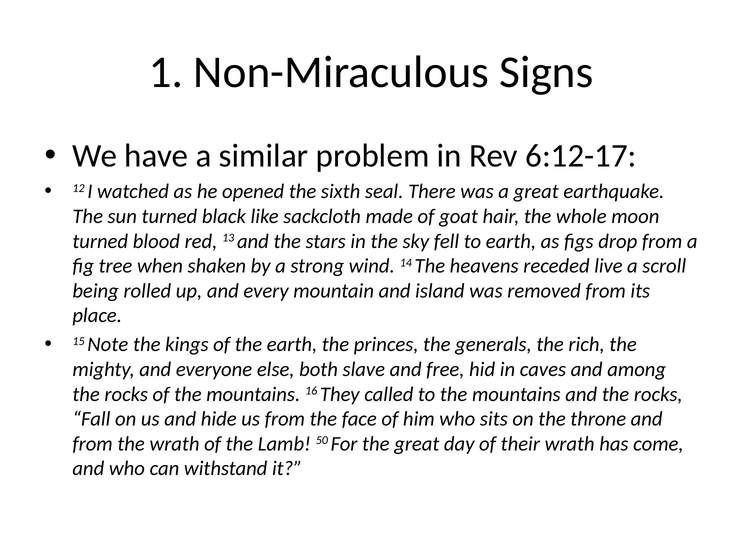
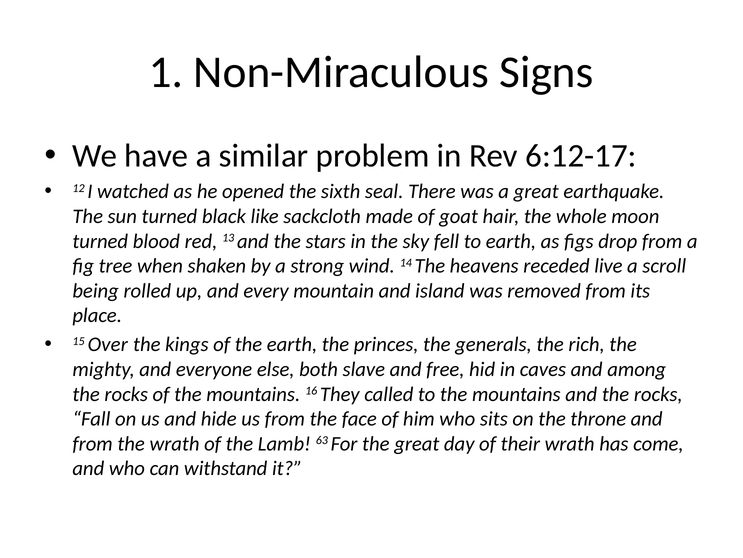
Note: Note -> Over
50: 50 -> 63
